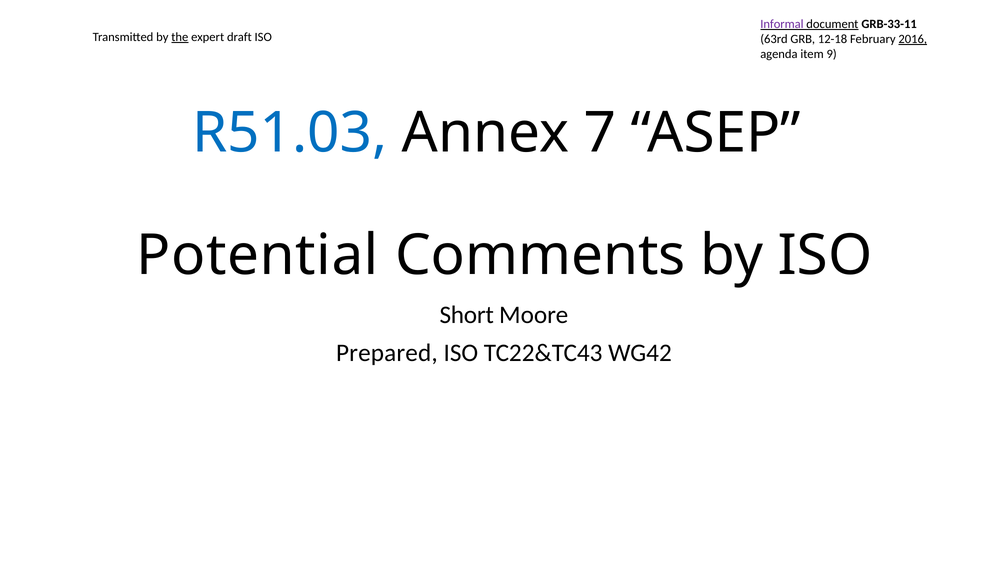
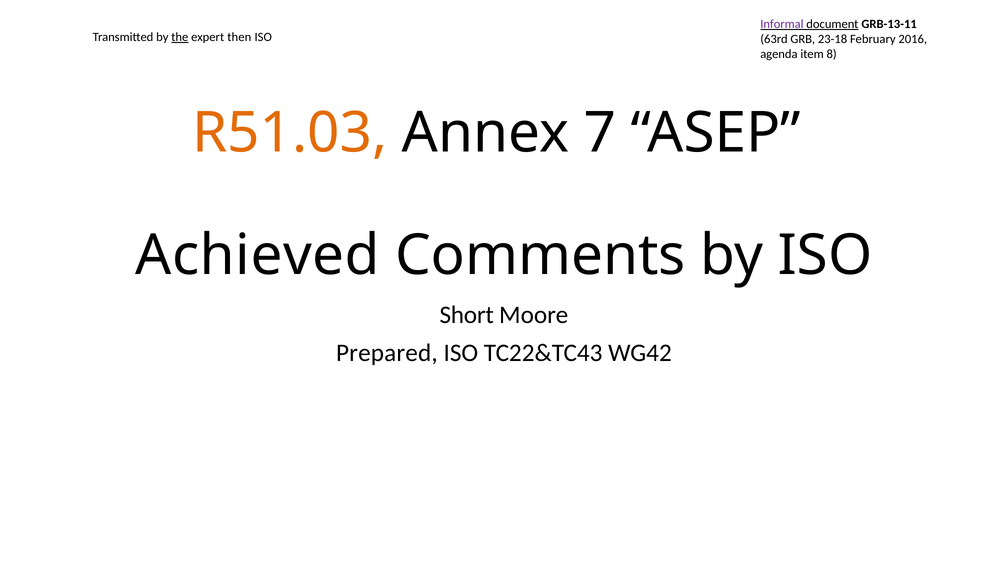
GRB-33-11: GRB-33-11 -> GRB-13-11
draft: draft -> then
12-18: 12-18 -> 23-18
2016 underline: present -> none
9: 9 -> 8
R51.03 colour: blue -> orange
Potential: Potential -> Achieved
